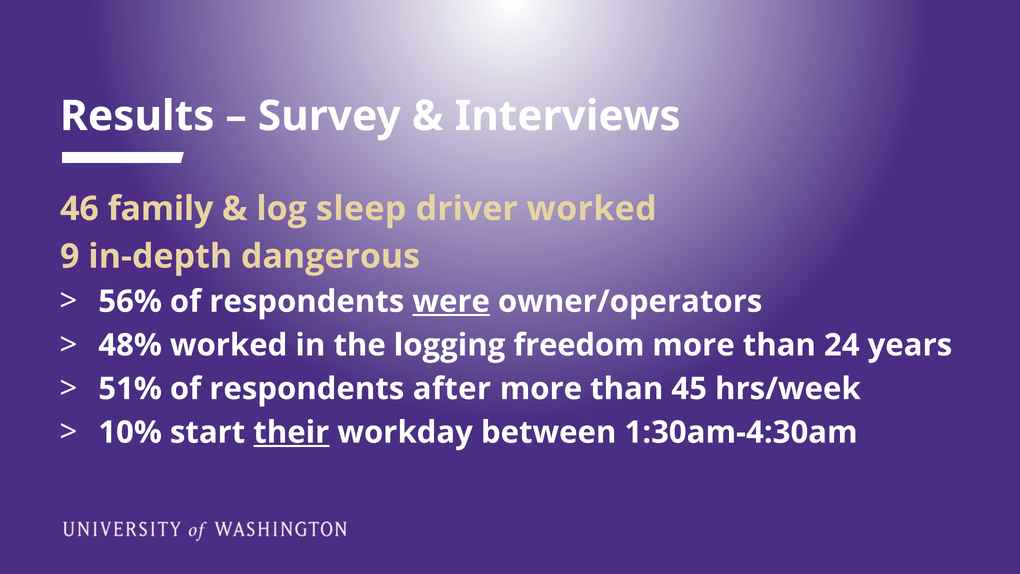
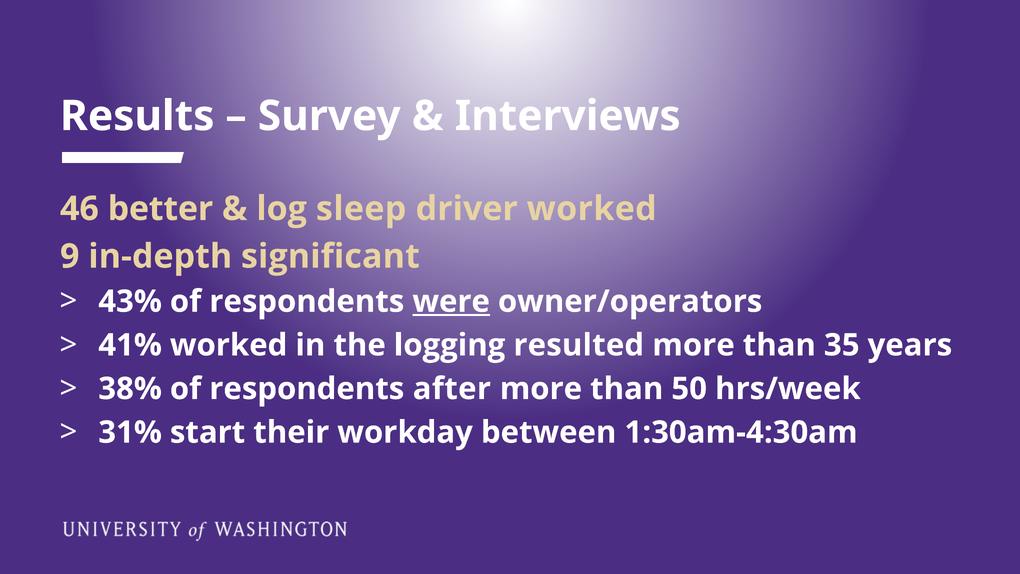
family: family -> better
dangerous: dangerous -> significant
56%: 56% -> 43%
48%: 48% -> 41%
freedom: freedom -> resulted
24: 24 -> 35
51%: 51% -> 38%
45: 45 -> 50
10%: 10% -> 31%
their underline: present -> none
